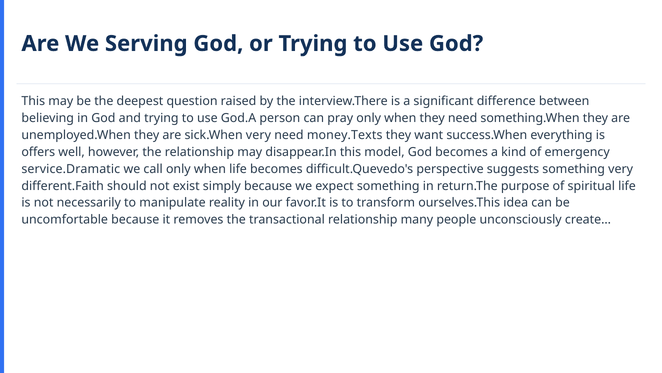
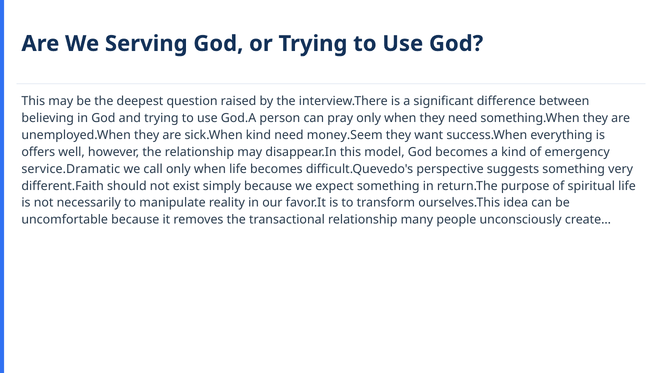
sick.When very: very -> kind
money.Texts: money.Texts -> money.Seem
